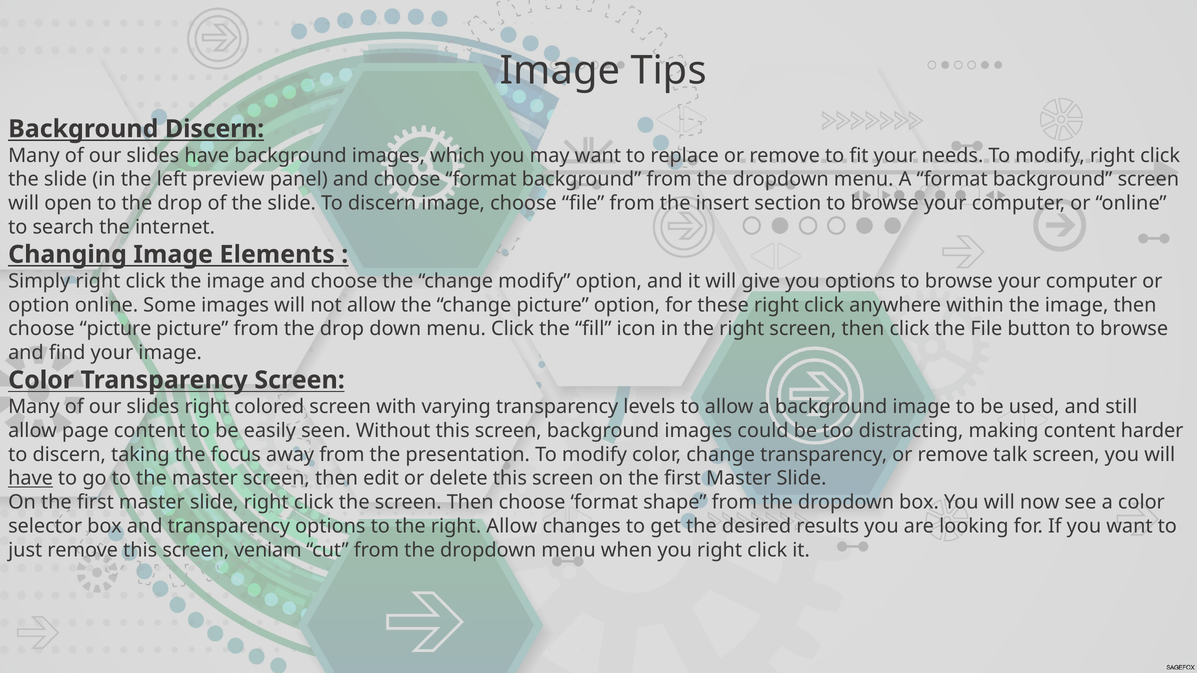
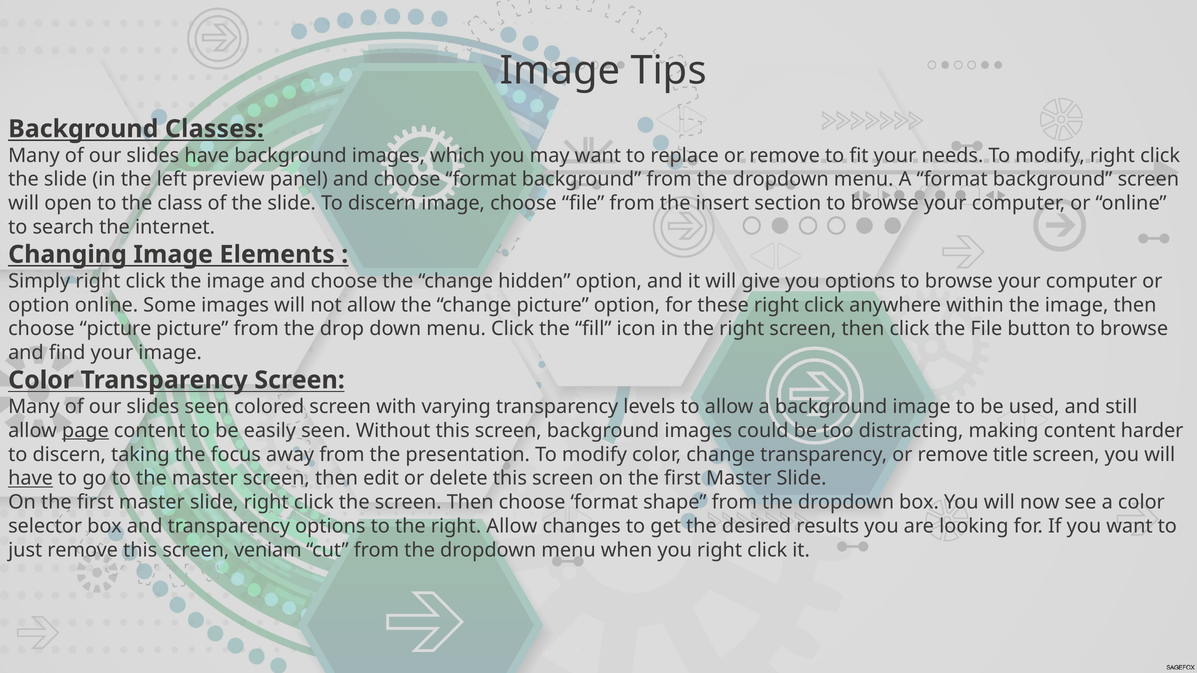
Background Discern: Discern -> Classes
to the drop: drop -> class
change modify: modify -> hidden
slides right: right -> seen
page underline: none -> present
talk: talk -> title
